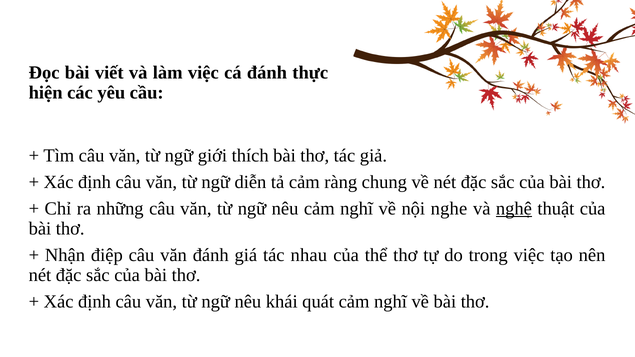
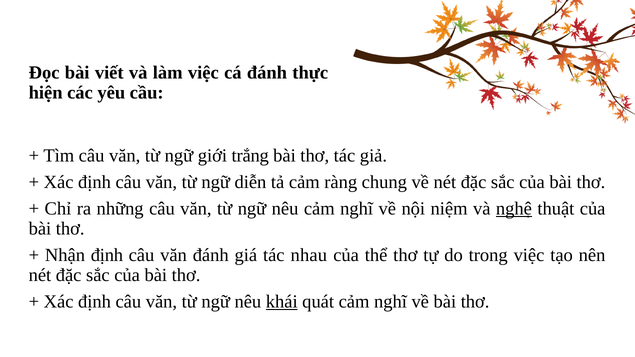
thích: thích -> trắng
nghe: nghe -> niệm
Nhận điệp: điệp -> định
khái underline: none -> present
